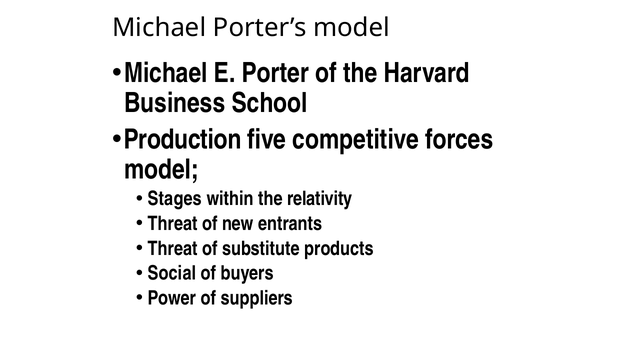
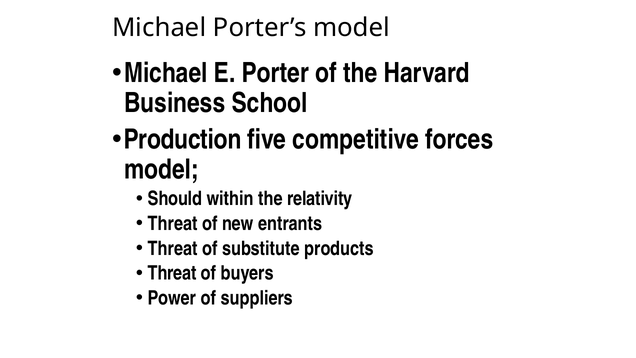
Stages: Stages -> Should
Social at (172, 273): Social -> Threat
